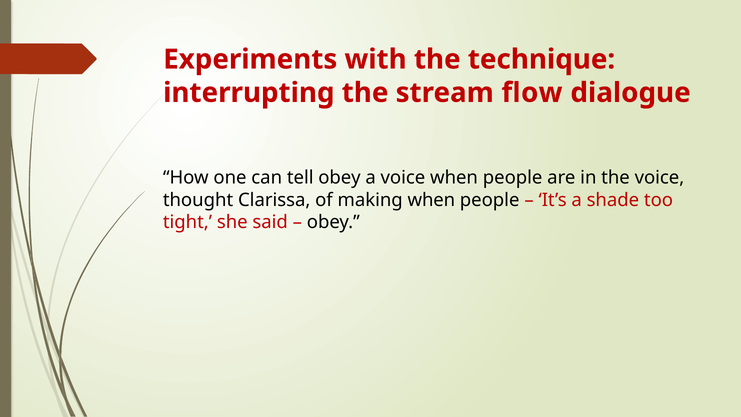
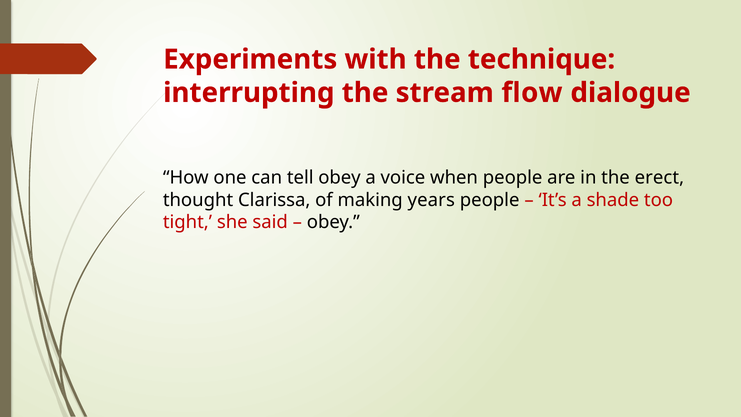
the voice: voice -> erect
making when: when -> years
